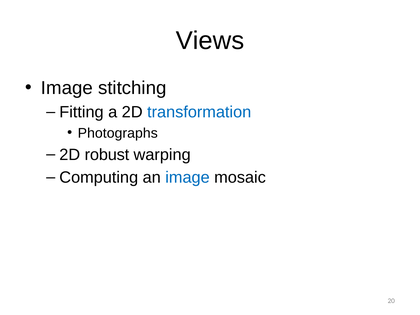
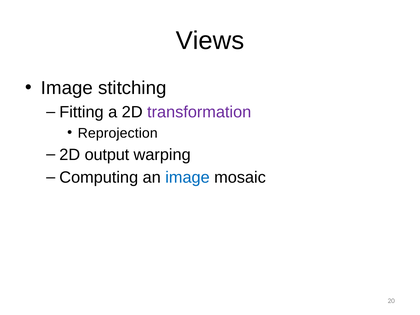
transformation colour: blue -> purple
Photographs: Photographs -> Reprojection
robust: robust -> output
